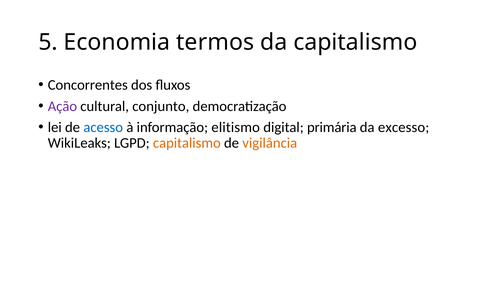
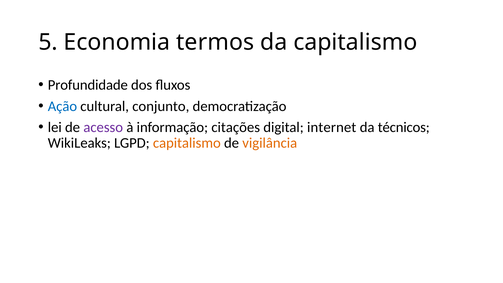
Concorrentes: Concorrentes -> Profundidade
Ação colour: purple -> blue
acesso colour: blue -> purple
elitismo: elitismo -> citações
primária: primária -> internet
excesso: excesso -> técnicos
